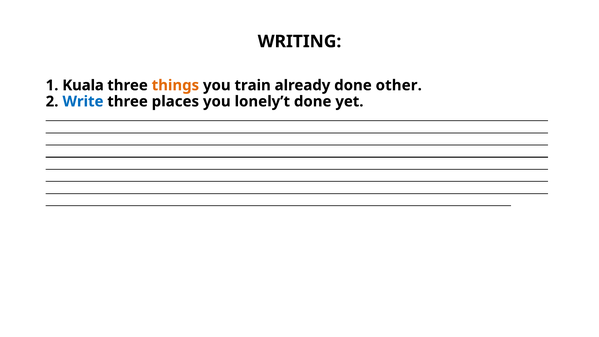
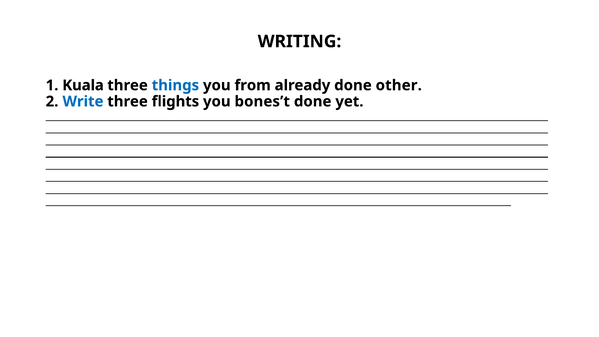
things colour: orange -> blue
train: train -> from
places: places -> flights
lonely’t: lonely’t -> bones’t
